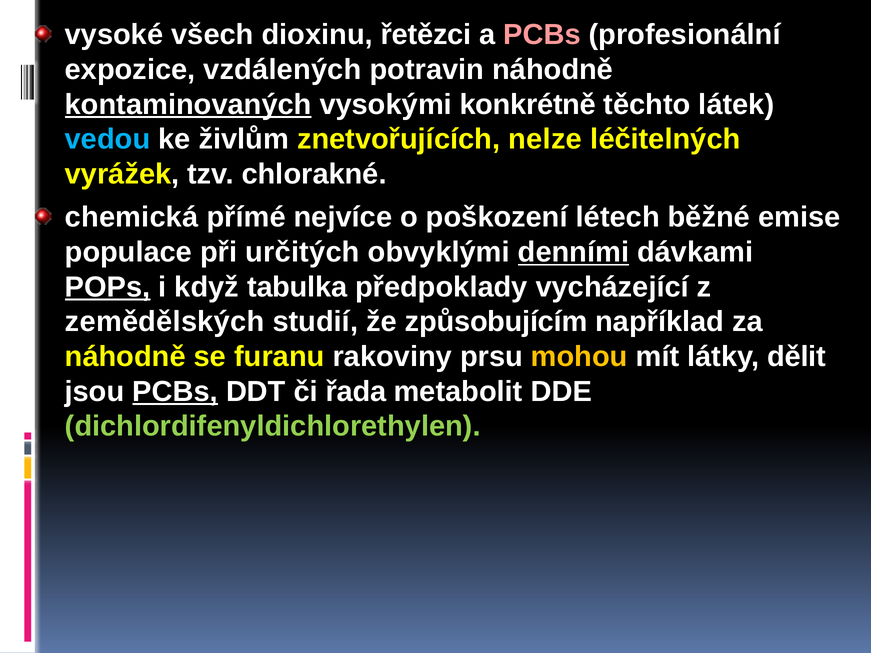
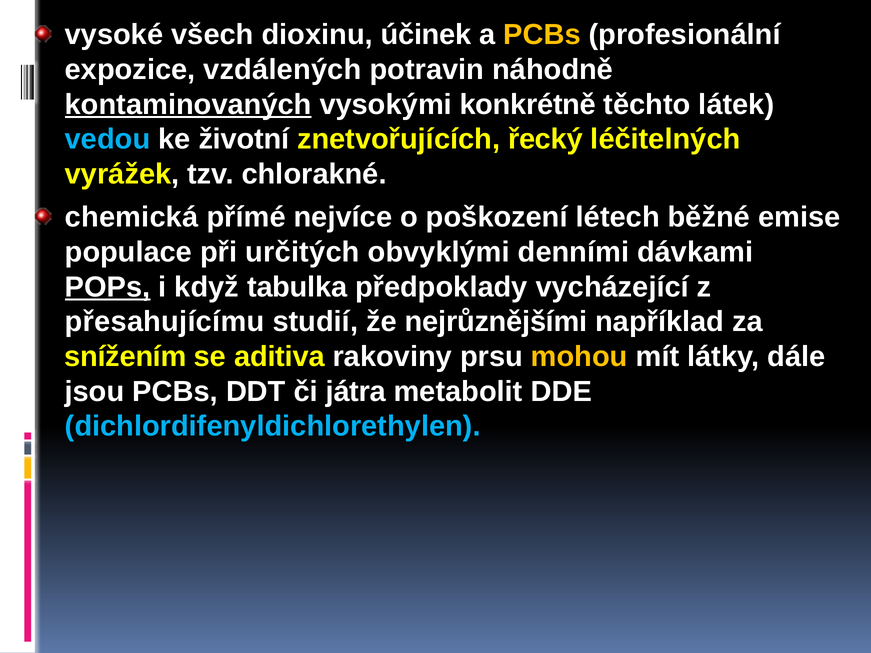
řetězci: řetězci -> účinek
PCBs at (542, 35) colour: pink -> yellow
živlům: živlům -> životní
nelze: nelze -> řecký
denními underline: present -> none
zemědělských: zemědělských -> přesahujícímu
způsobujícím: způsobujícím -> nejrůznějšími
náhodně at (125, 357): náhodně -> snížením
furanu: furanu -> aditiva
dělit: dělit -> dále
PCBs at (175, 392) underline: present -> none
řada: řada -> játra
dichlordifenyldichlorethylen colour: light green -> light blue
